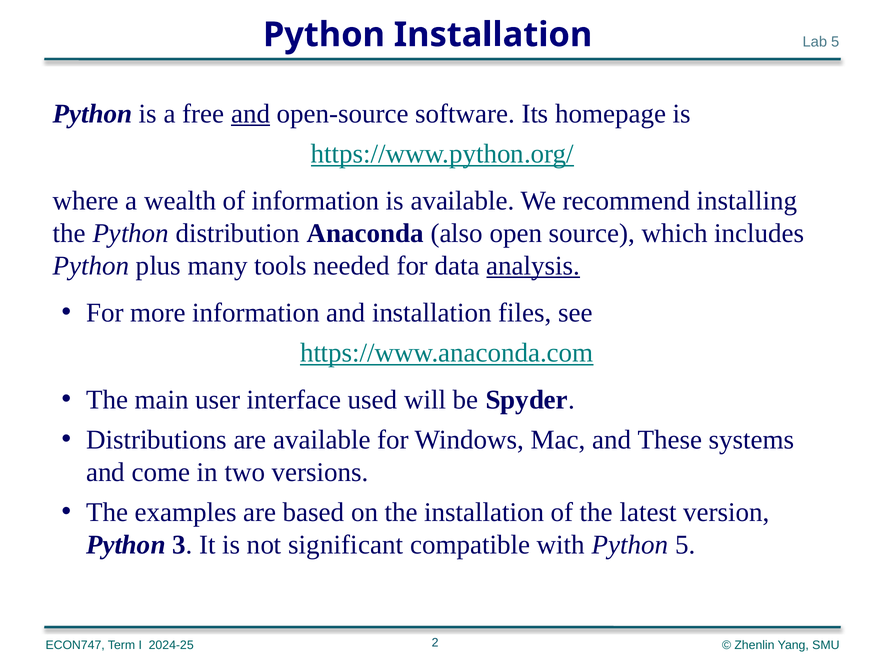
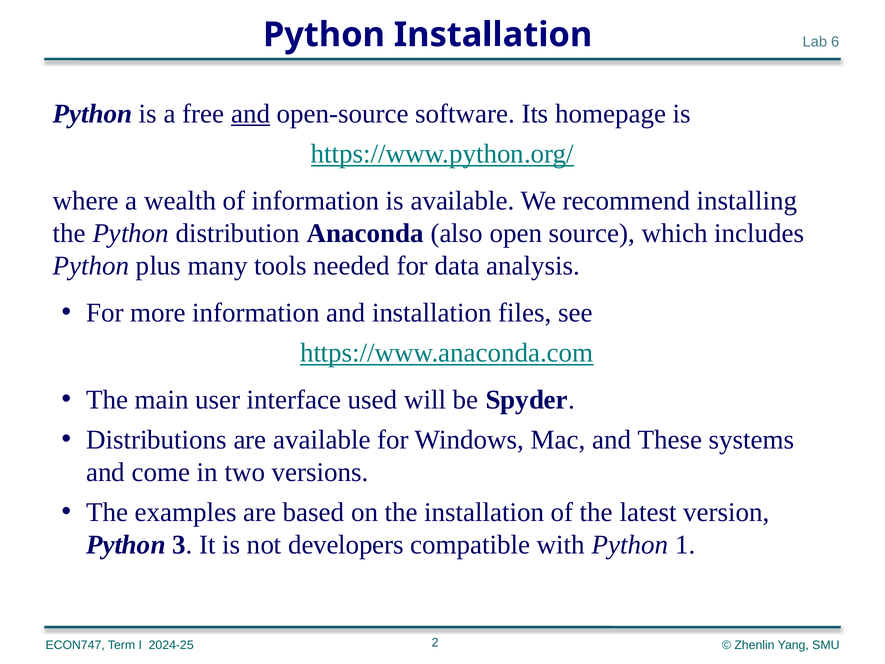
5 at (835, 42): 5 -> 6
analysis underline: present -> none
significant: significant -> developers
Python 5: 5 -> 1
